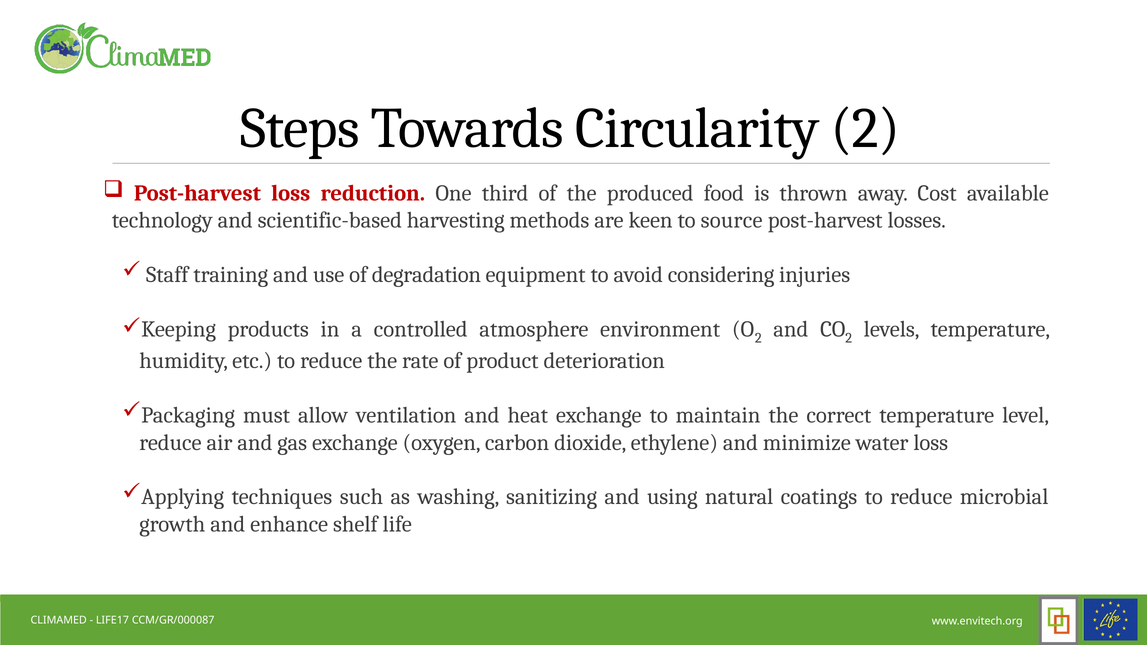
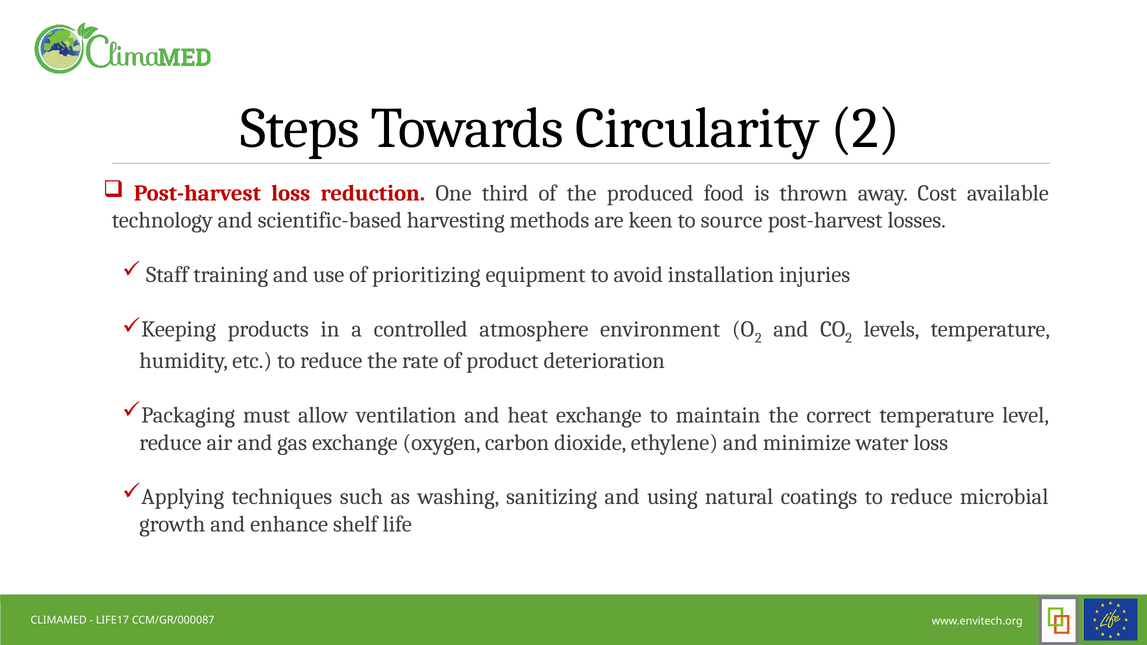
degradation: degradation -> prioritizing
considering: considering -> installation
